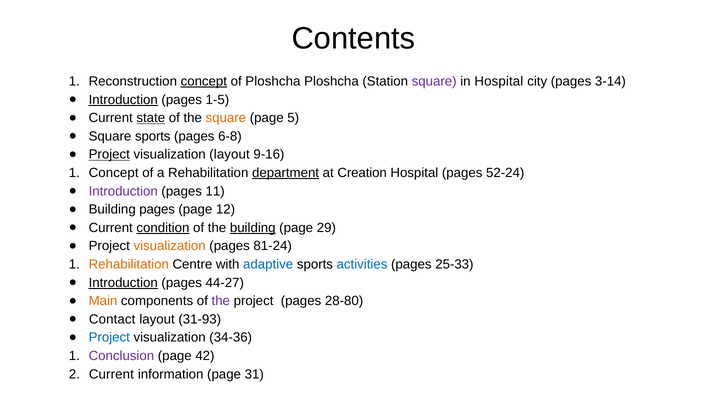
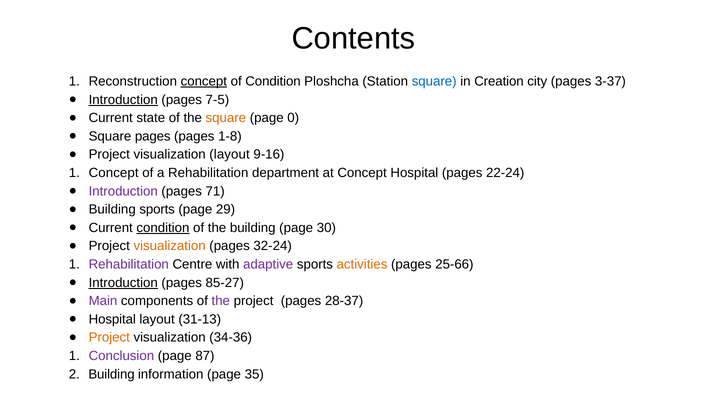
of Ploshcha: Ploshcha -> Condition
square at (434, 81) colour: purple -> blue
in Hospital: Hospital -> Creation
3-14: 3-14 -> 3-37
1-5: 1-5 -> 7-5
state underline: present -> none
5: 5 -> 0
Square sports: sports -> pages
6-8: 6-8 -> 1-8
Project at (109, 154) underline: present -> none
department underline: present -> none
at Creation: Creation -> Concept
52-24: 52-24 -> 22-24
11: 11 -> 71
Building pages: pages -> sports
12: 12 -> 29
building at (253, 228) underline: present -> none
29: 29 -> 30
81-24: 81-24 -> 32-24
Rehabilitation at (129, 264) colour: orange -> purple
adaptive colour: blue -> purple
activities colour: blue -> orange
25-33: 25-33 -> 25-66
44-27: 44-27 -> 85-27
Main colour: orange -> purple
28-80: 28-80 -> 28-37
Contact at (112, 319): Contact -> Hospital
31-93: 31-93 -> 31-13
Project at (109, 337) colour: blue -> orange
42: 42 -> 87
Current at (111, 374): Current -> Building
31: 31 -> 35
